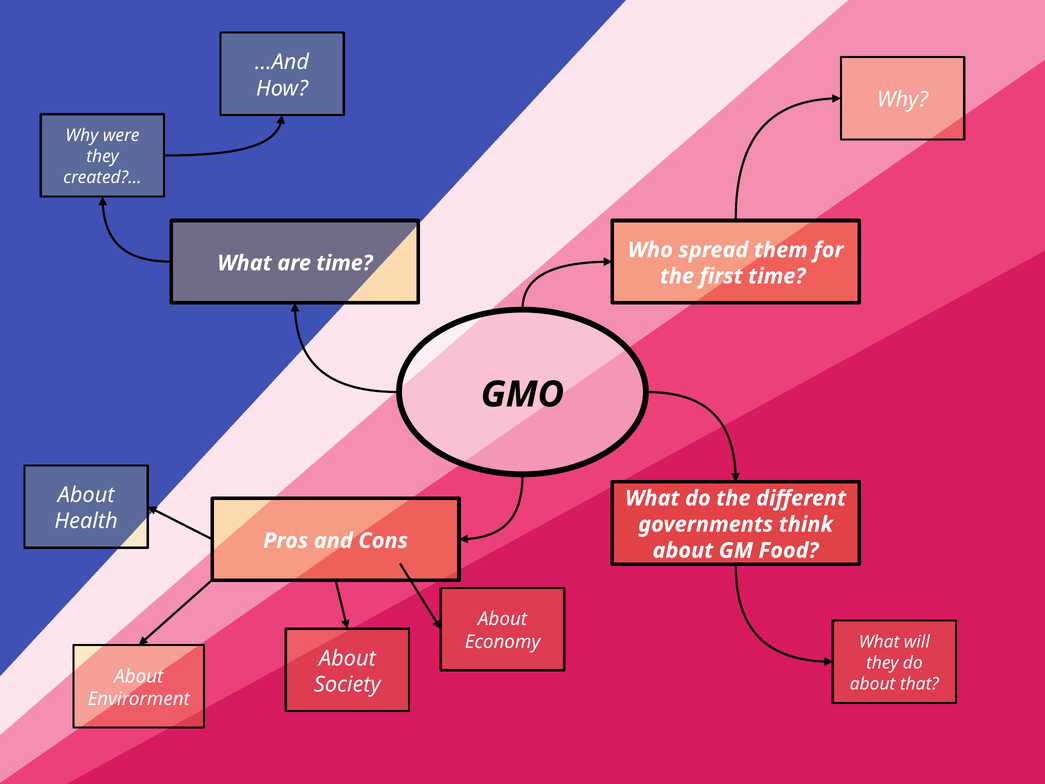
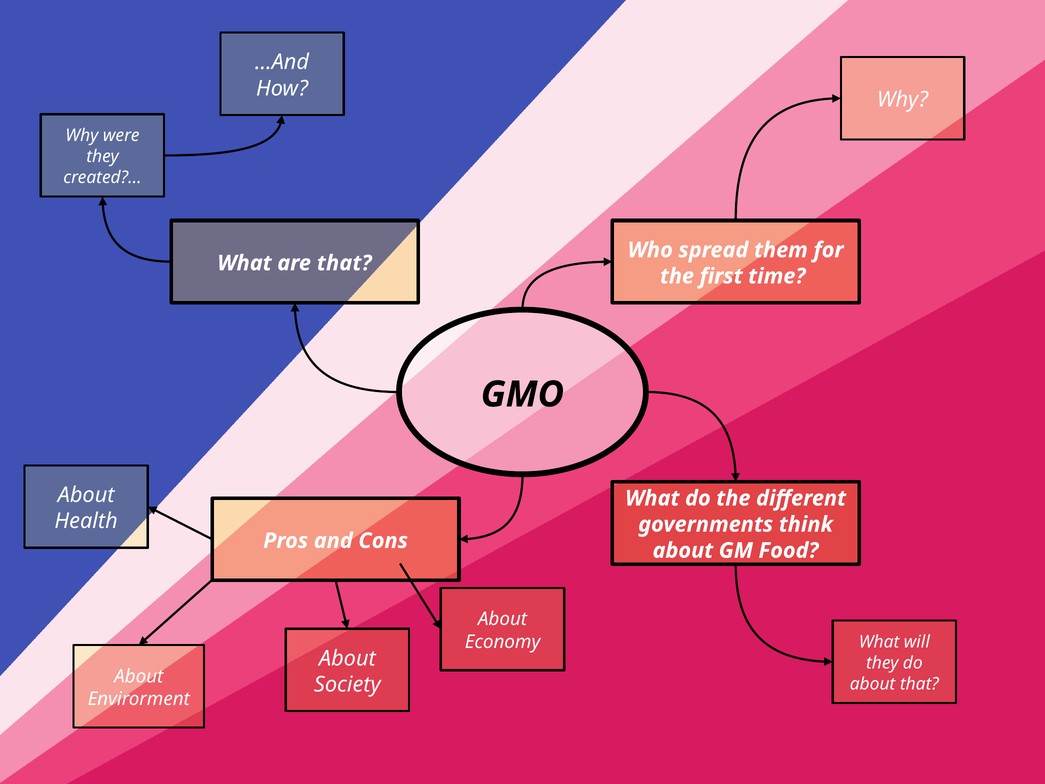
are time: time -> that
